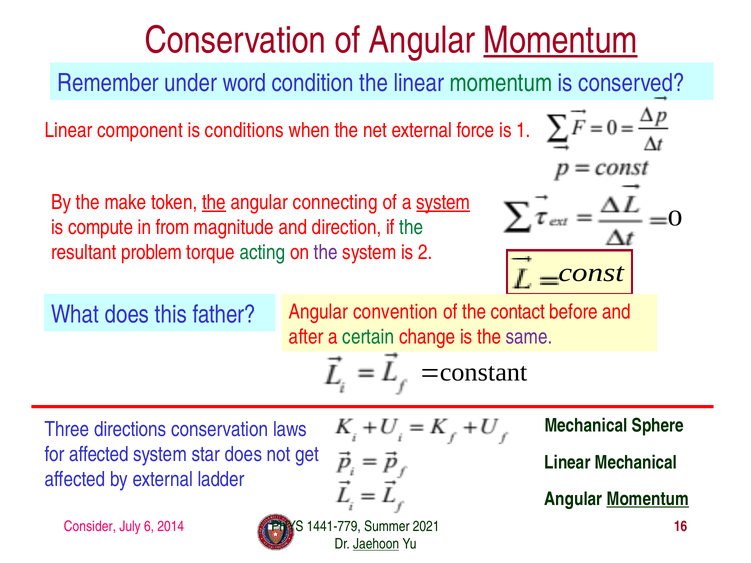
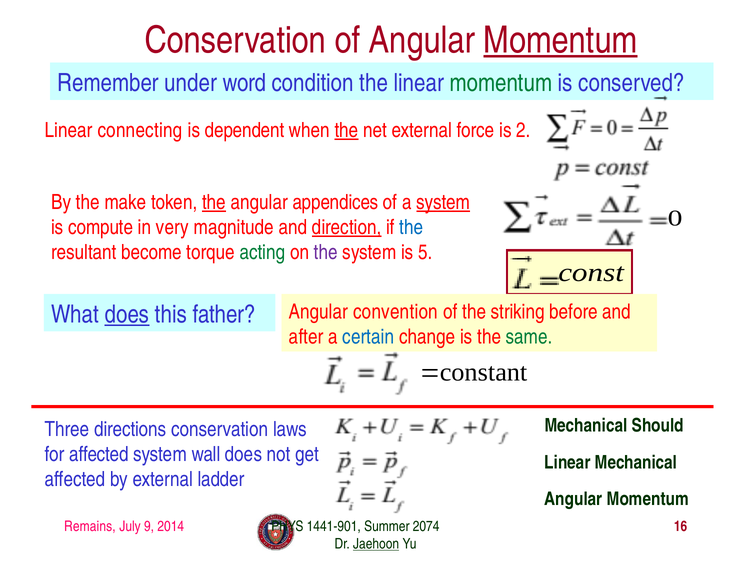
component: component -> connecting
conditions: conditions -> dependent
the at (347, 130) underline: none -> present
1: 1 -> 2
connecting: connecting -> appendices
from: from -> very
direction underline: none -> present
the at (411, 227) colour: green -> blue
problem: problem -> become
2: 2 -> 5
contact: contact -> striking
does at (127, 315) underline: none -> present
certain colour: green -> blue
same colour: purple -> green
Sphere: Sphere -> Should
star: star -> wall
Momentum at (648, 499) underline: present -> none
Consider: Consider -> Remains
6: 6 -> 9
1441-779: 1441-779 -> 1441-901
2021: 2021 -> 2074
